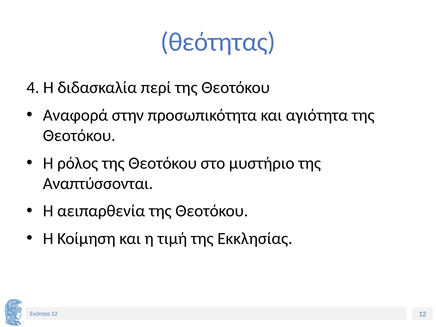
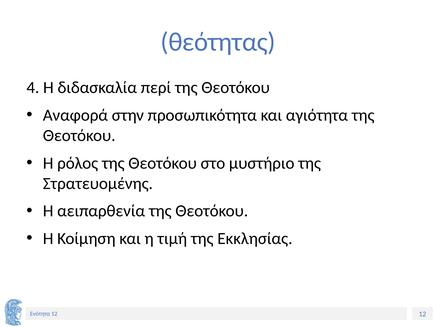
Αναπτύσσονται: Αναπτύσσονται -> Στρατευομένης
